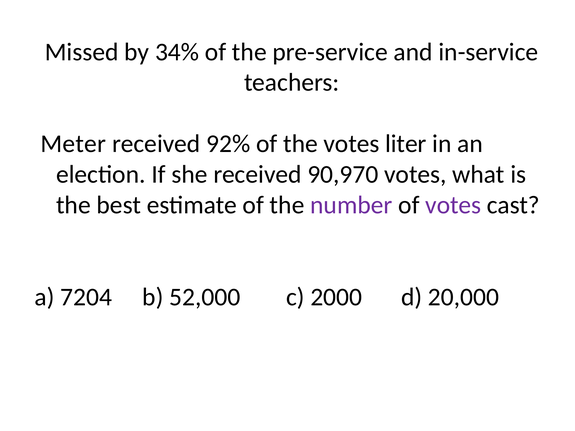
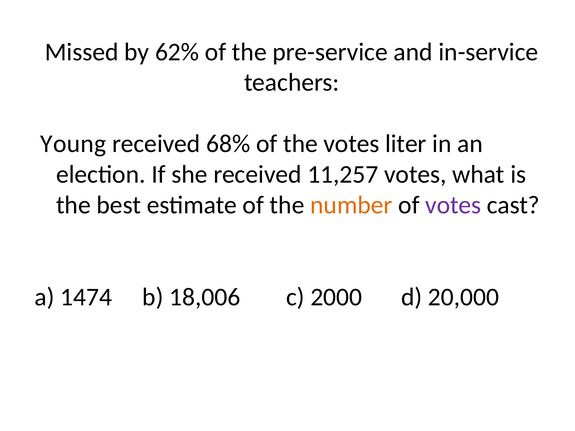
34%: 34% -> 62%
Meter: Meter -> Young
92%: 92% -> 68%
90,970: 90,970 -> 11,257
number colour: purple -> orange
7204: 7204 -> 1474
52,000: 52,000 -> 18,006
